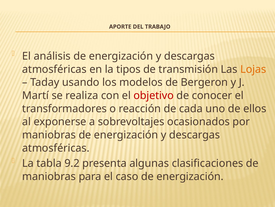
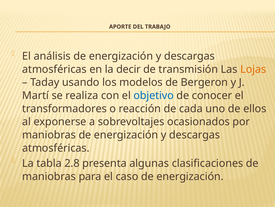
tipos: tipos -> decir
objetivo colour: red -> blue
9.2: 9.2 -> 2.8
